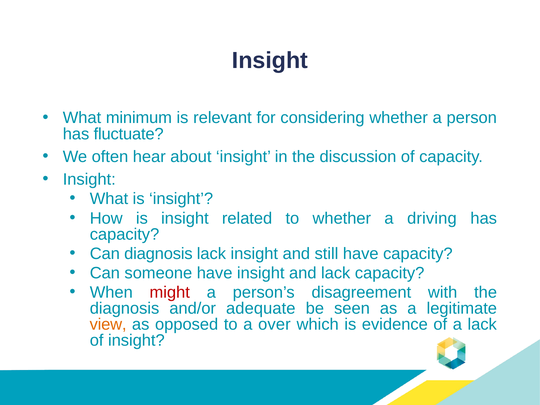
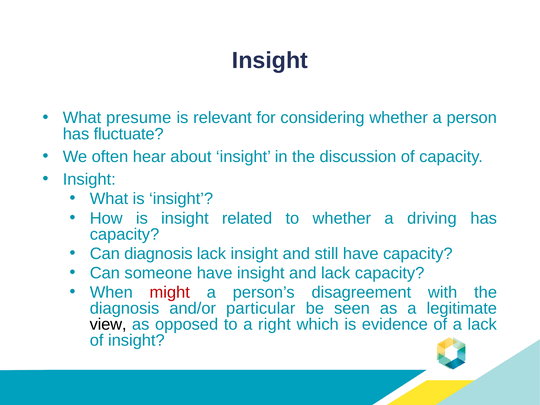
minimum: minimum -> presume
adequate: adequate -> particular
view colour: orange -> black
over: over -> right
